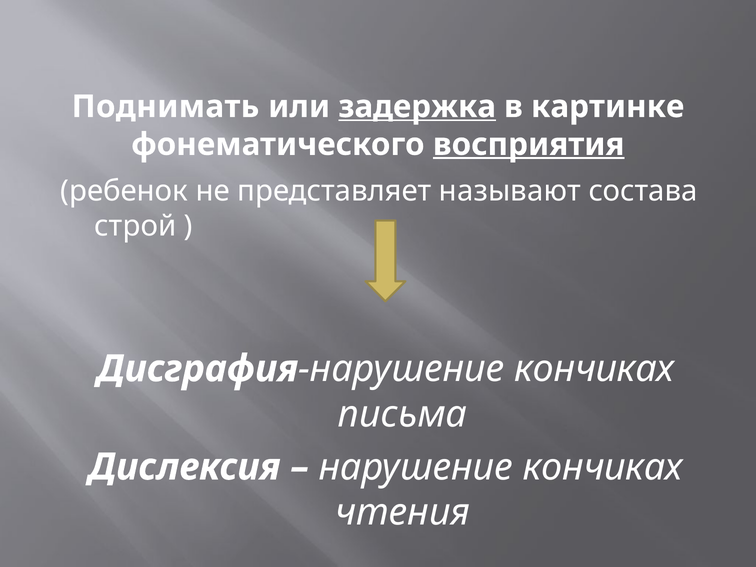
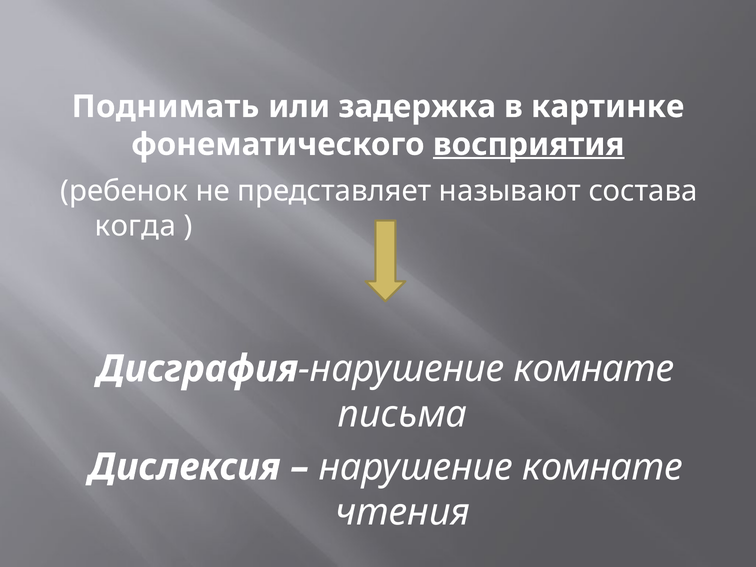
задержка underline: present -> none
строй: строй -> когда
кончиках at (594, 369): кончиках -> комнате
кончиках at (603, 467): кончиках -> комнате
